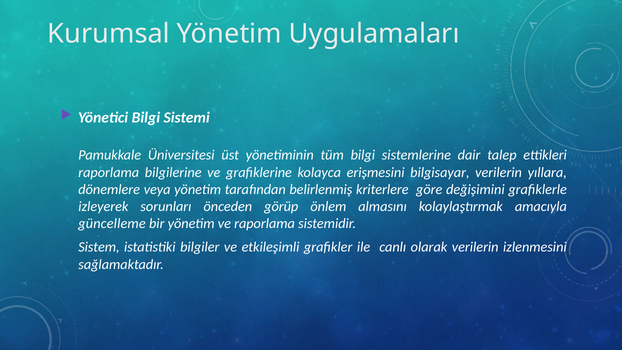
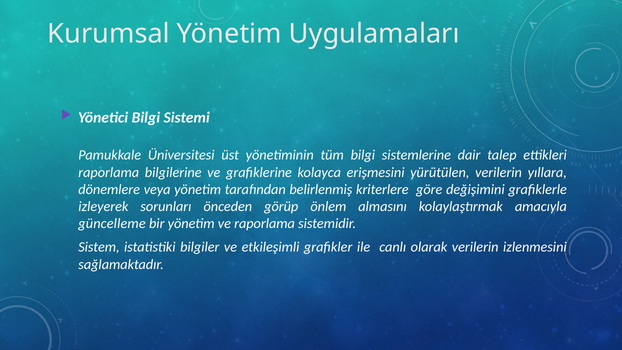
bilgisayar: bilgisayar -> yürütülen
